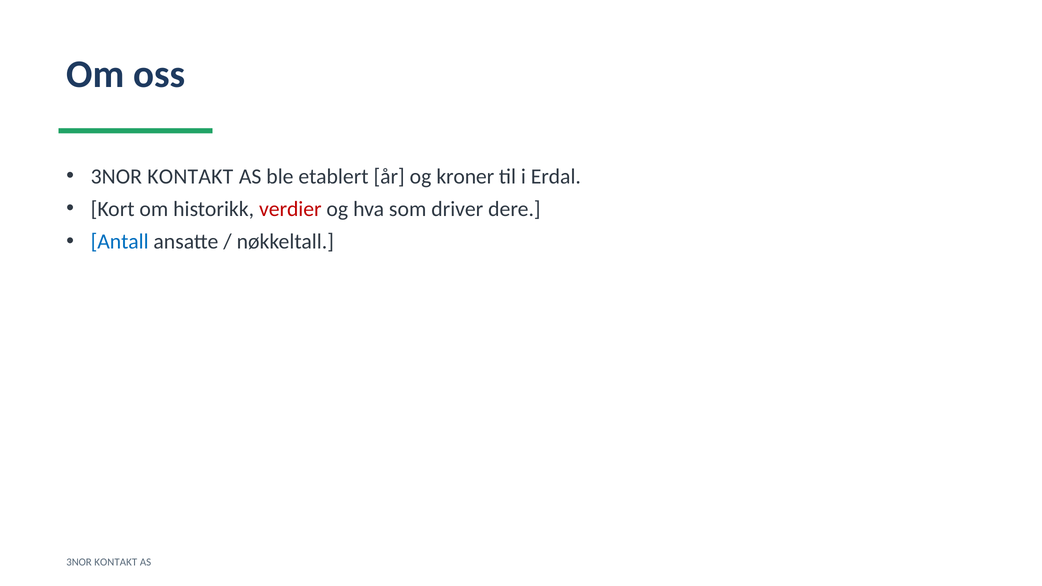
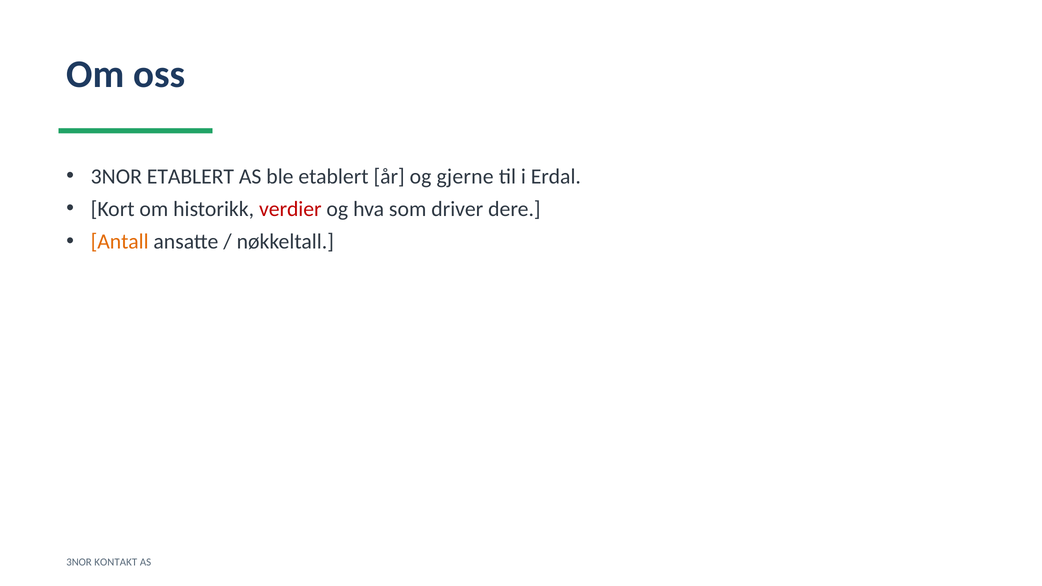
KONTAKT at (190, 176): KONTAKT -> ETABLERT
kroner: kroner -> gjerne
Antall colour: blue -> orange
